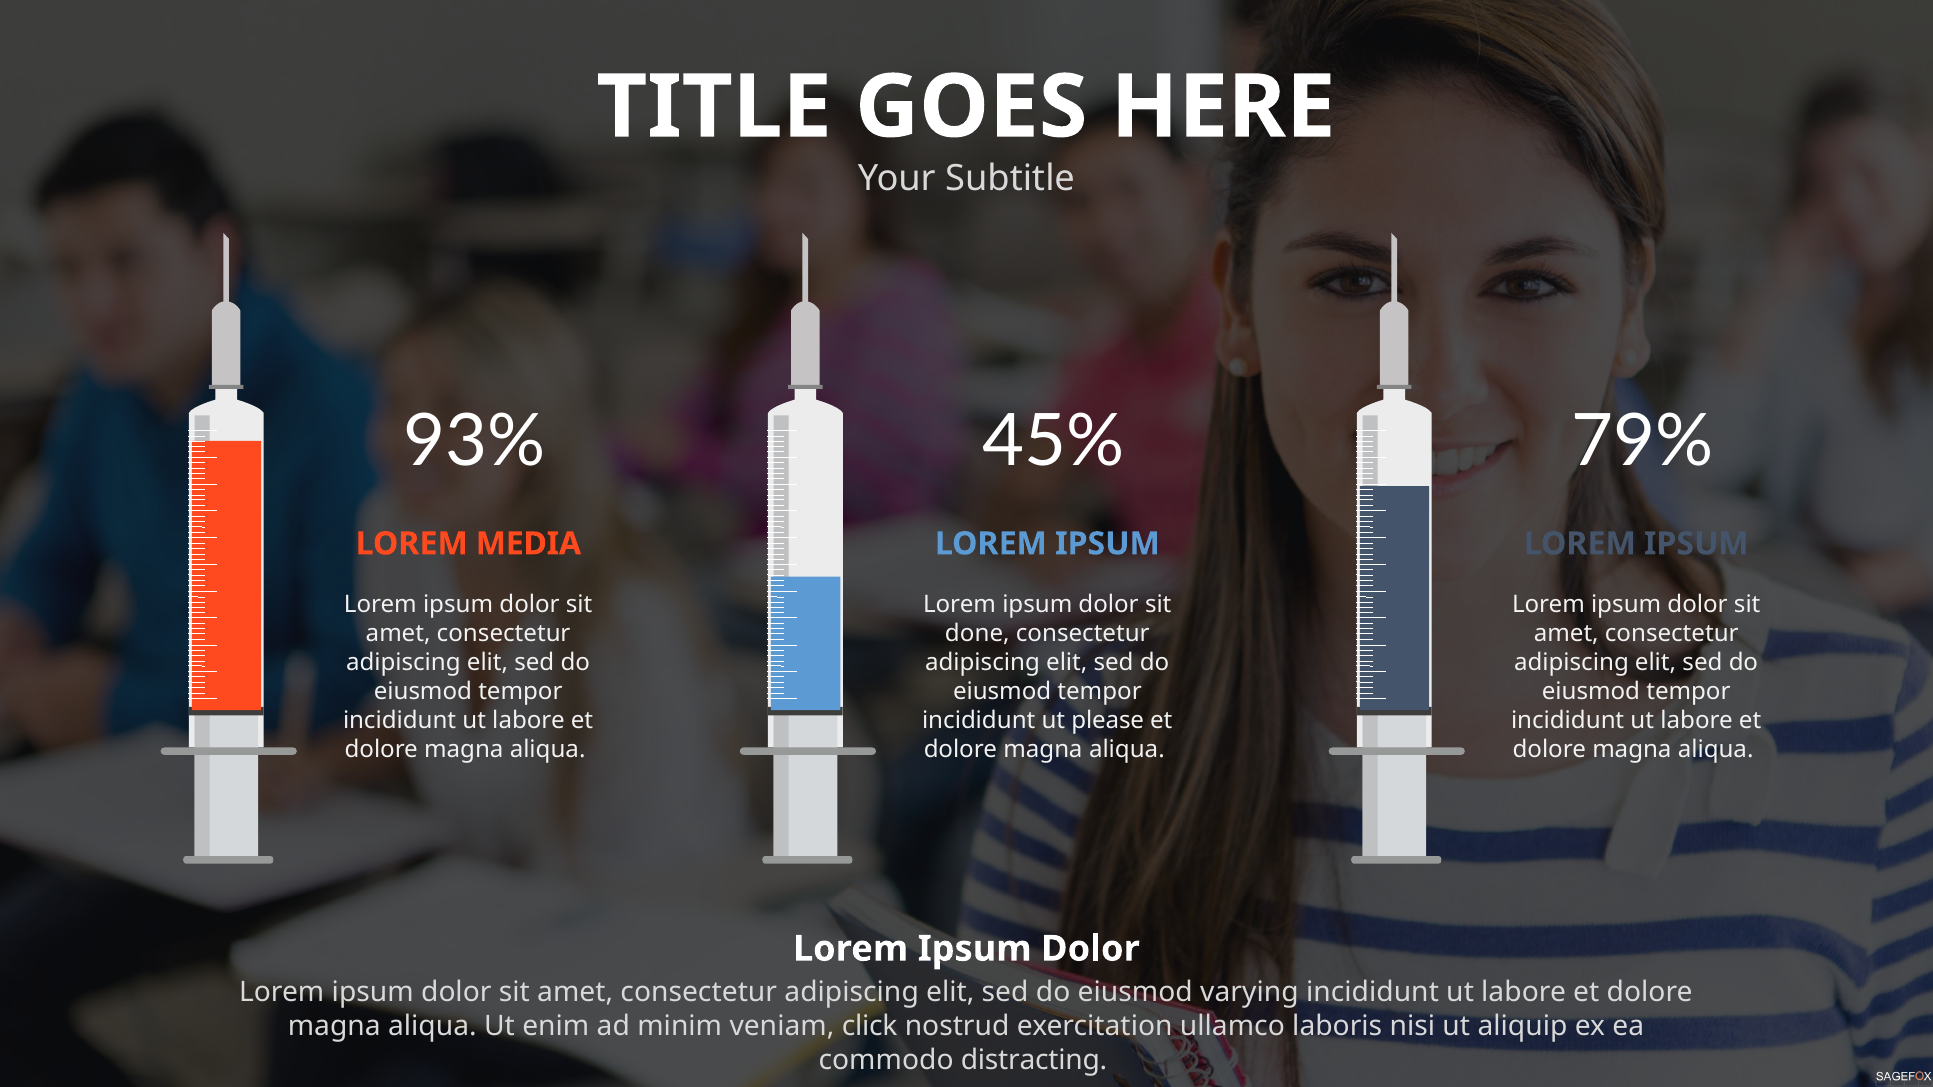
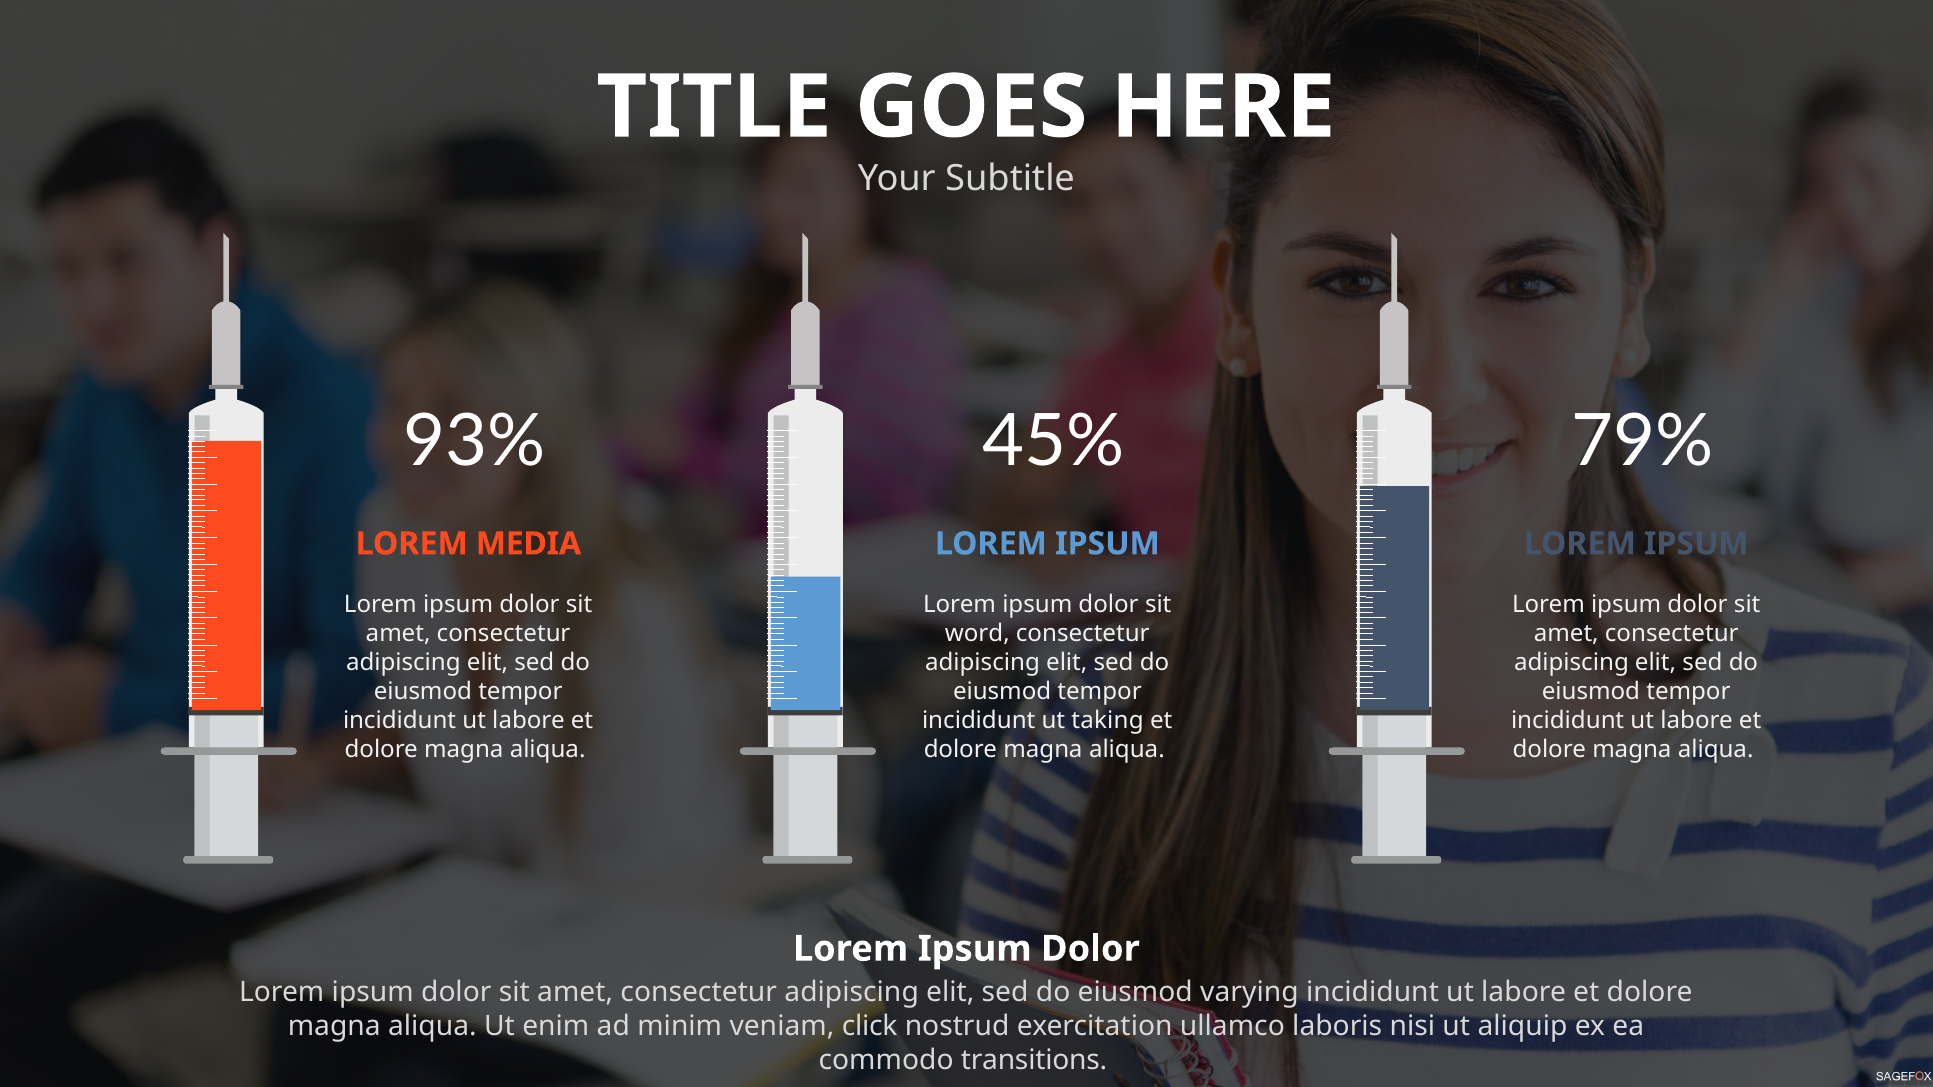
done: done -> word
please: please -> taking
distracting: distracting -> transitions
